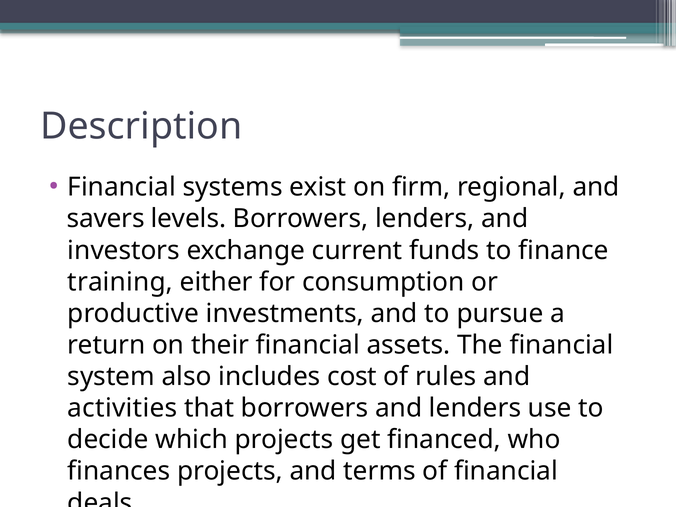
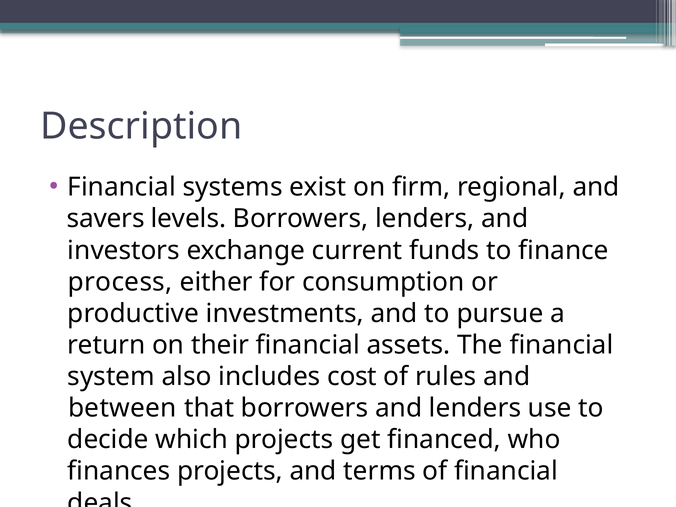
training: training -> process
activities: activities -> between
